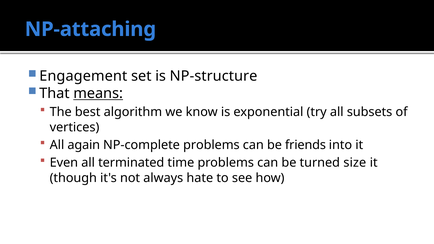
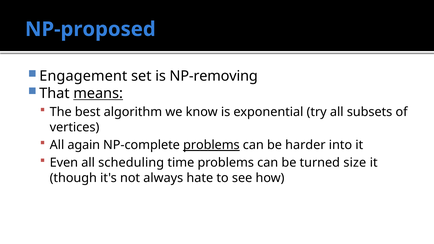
NP-attaching: NP-attaching -> NP-proposed
NP-structure: NP-structure -> NP-removing
problems at (211, 145) underline: none -> present
friends: friends -> harder
terminated: terminated -> scheduling
